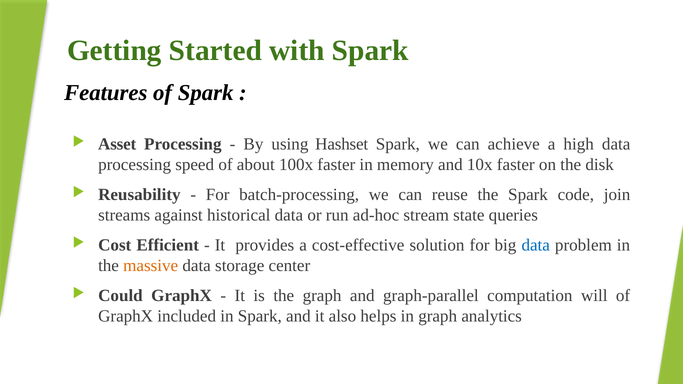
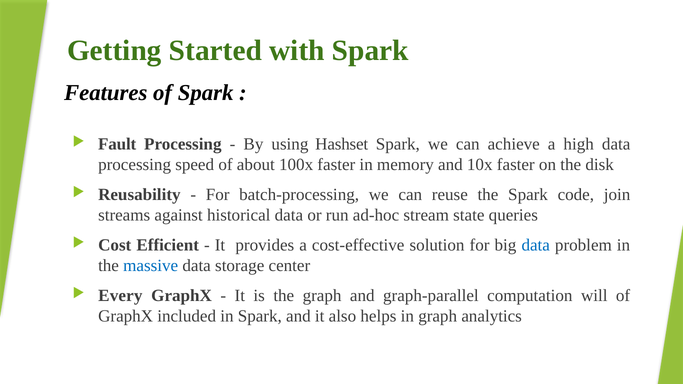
Asset: Asset -> Fault
massive colour: orange -> blue
Could: Could -> Every
